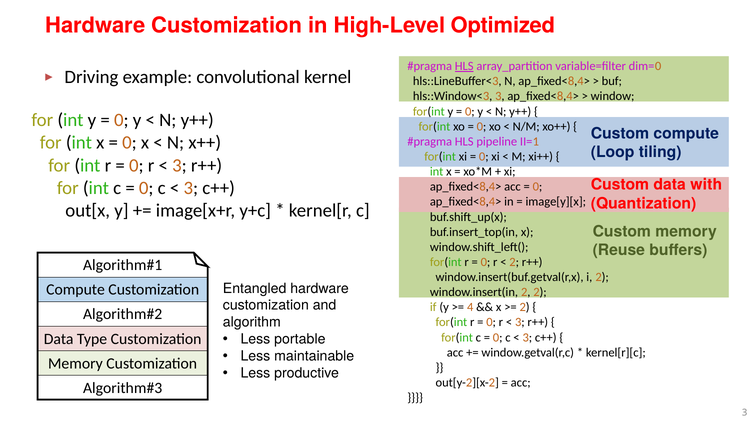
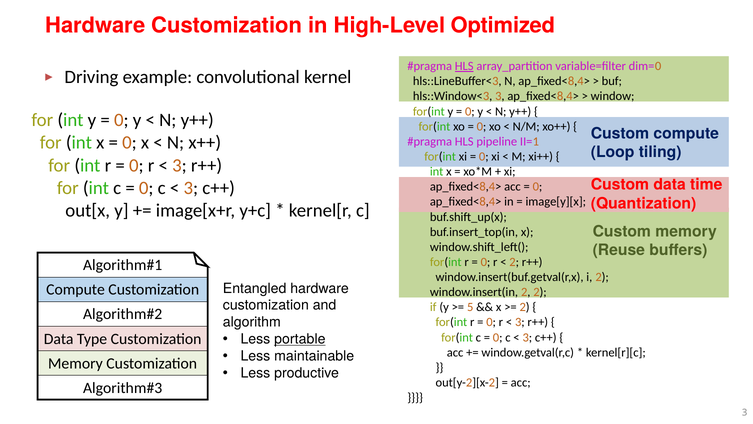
with: with -> time
4: 4 -> 5
portable underline: none -> present
